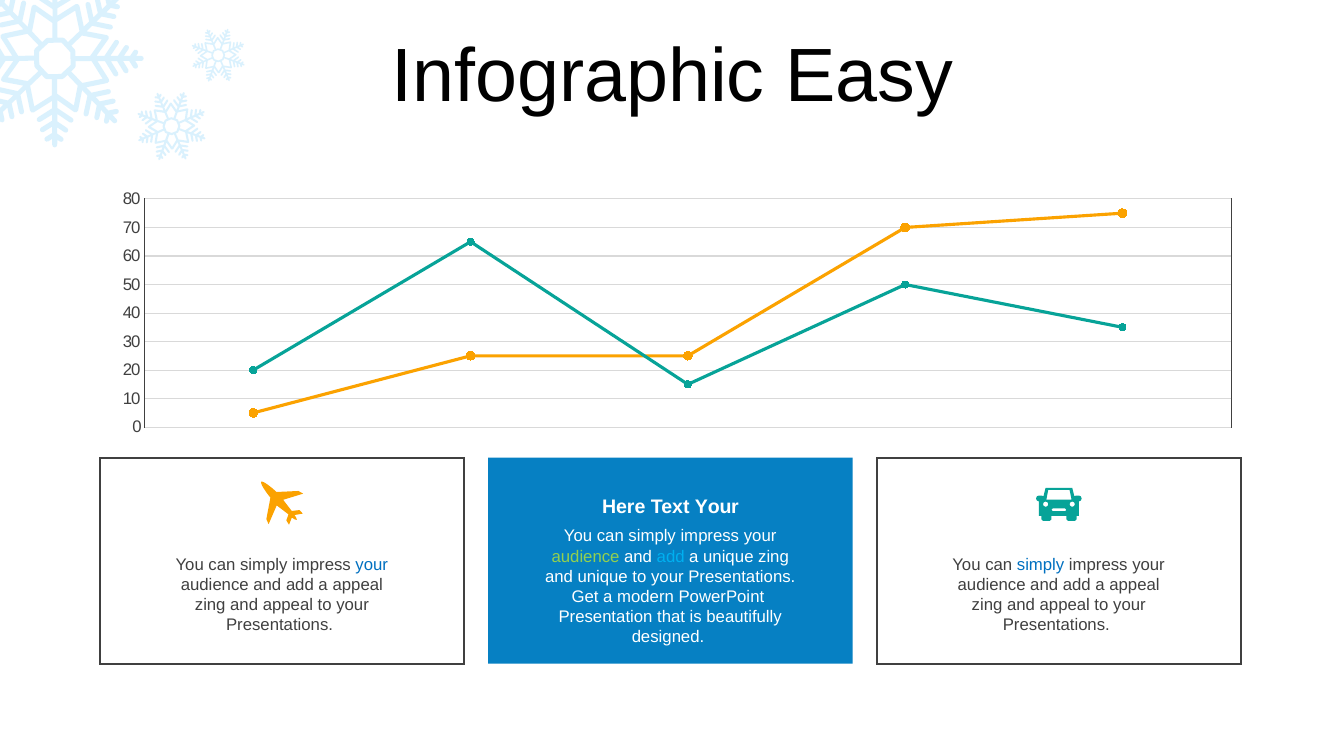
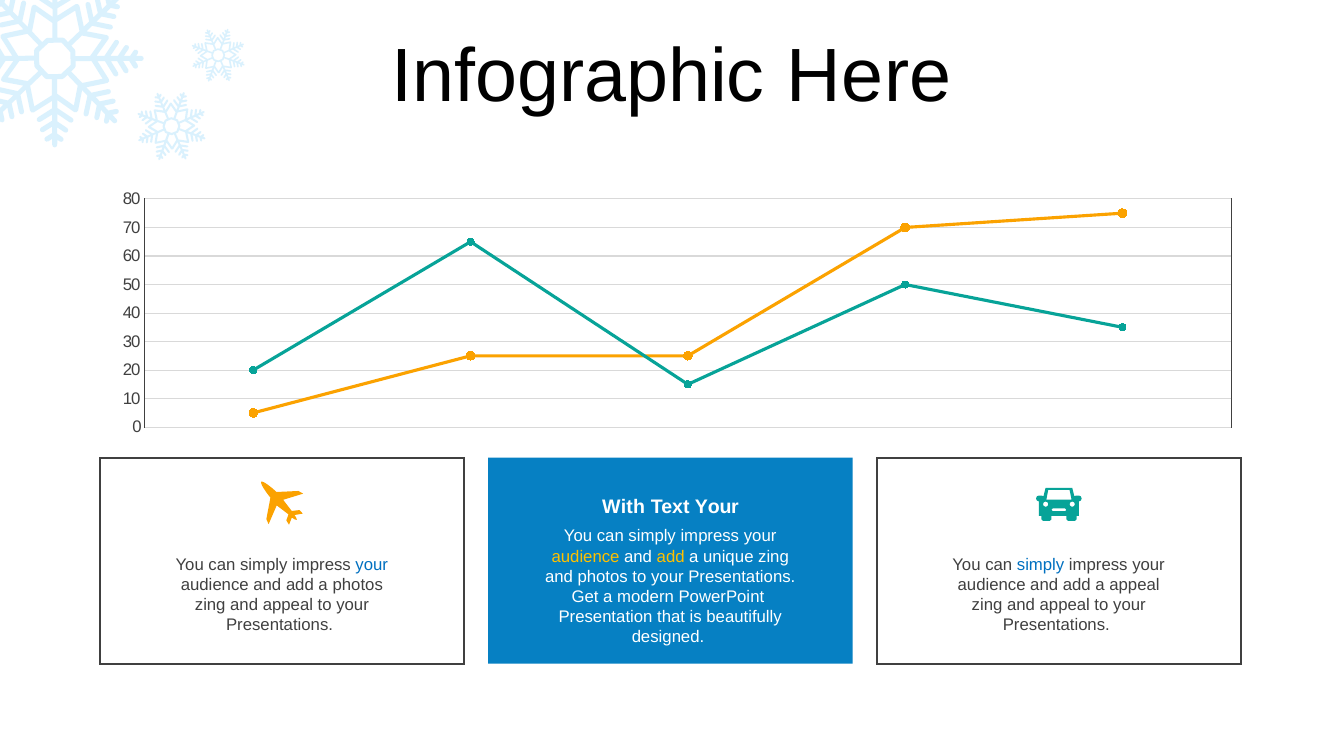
Easy: Easy -> Here
Here: Here -> With
audience at (586, 556) colour: light green -> yellow
add at (671, 556) colour: light blue -> yellow
and unique: unique -> photos
appeal at (358, 585): appeal -> photos
